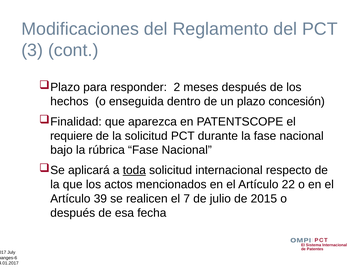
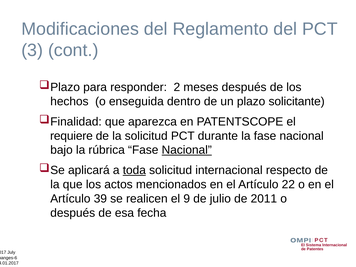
concesión: concesión -> solicitante
Nacional at (187, 150) underline: none -> present
7: 7 -> 9
2015: 2015 -> 2011
